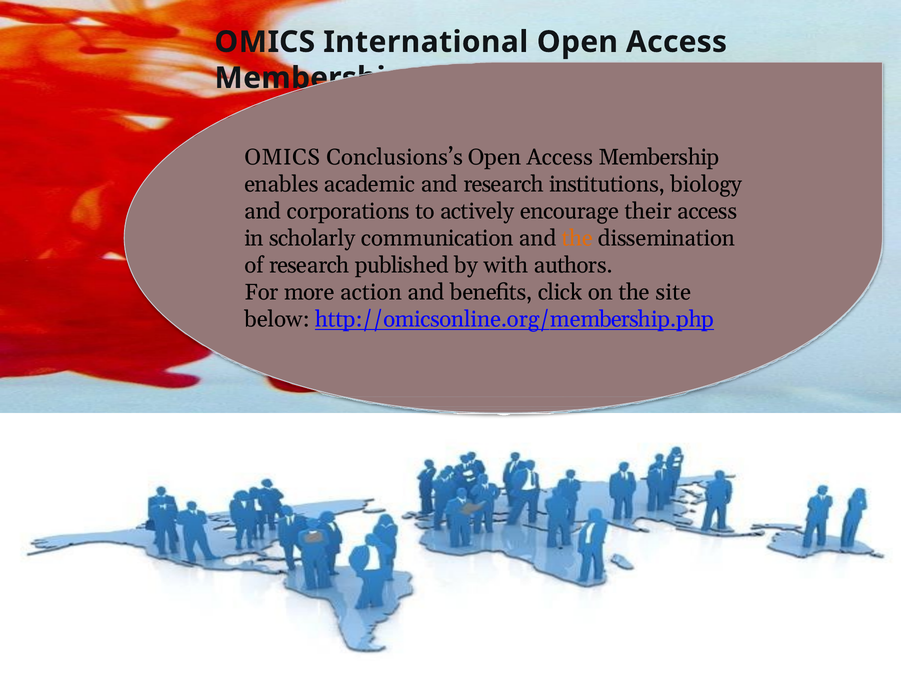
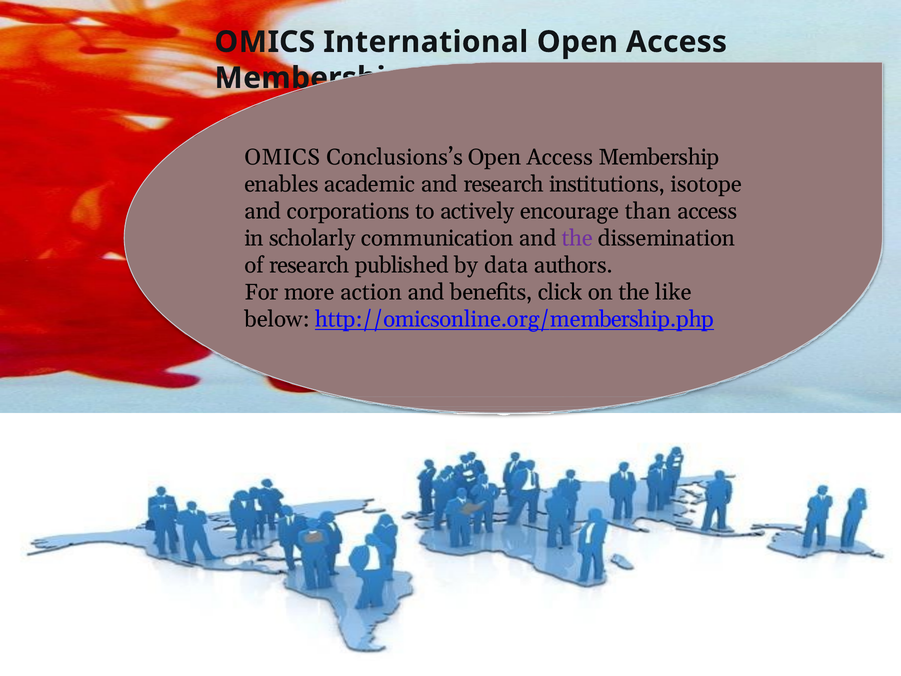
biology: biology -> isotope
their: their -> than
the at (577, 238) colour: orange -> purple
with: with -> data
site: site -> like
